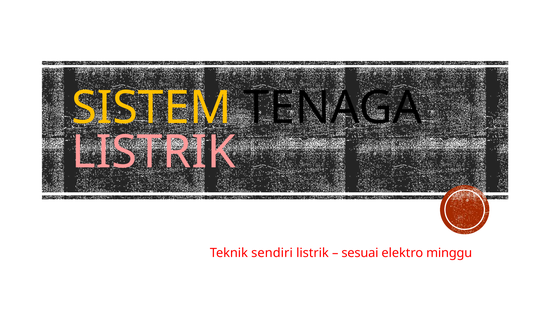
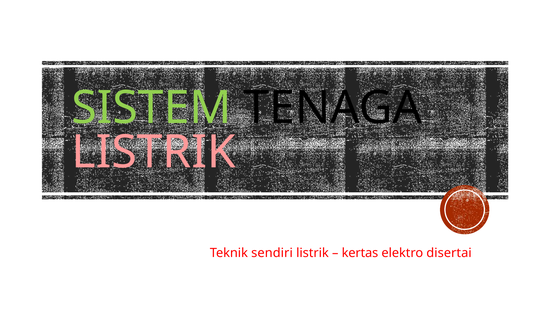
SISTEM colour: yellow -> light green
sesuai: sesuai -> kertas
minggu: minggu -> disertai
